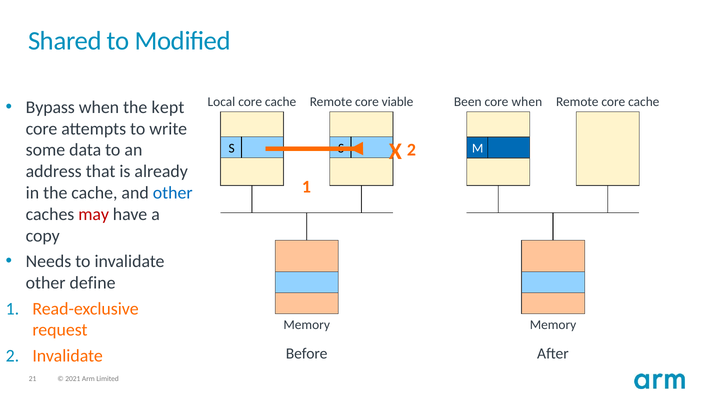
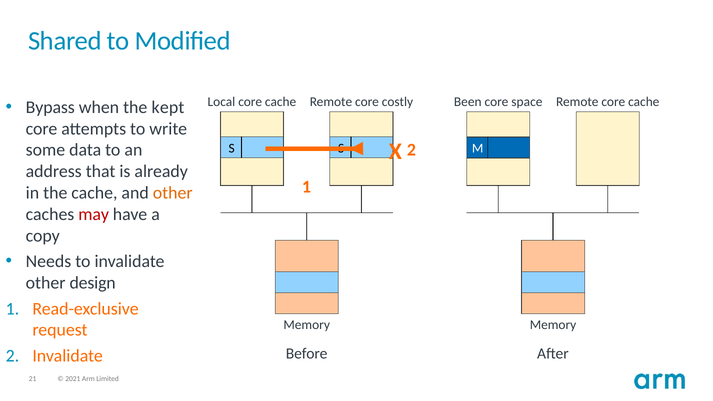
viable: viable -> costly
core when: when -> space
other at (173, 193) colour: blue -> orange
define: define -> design
